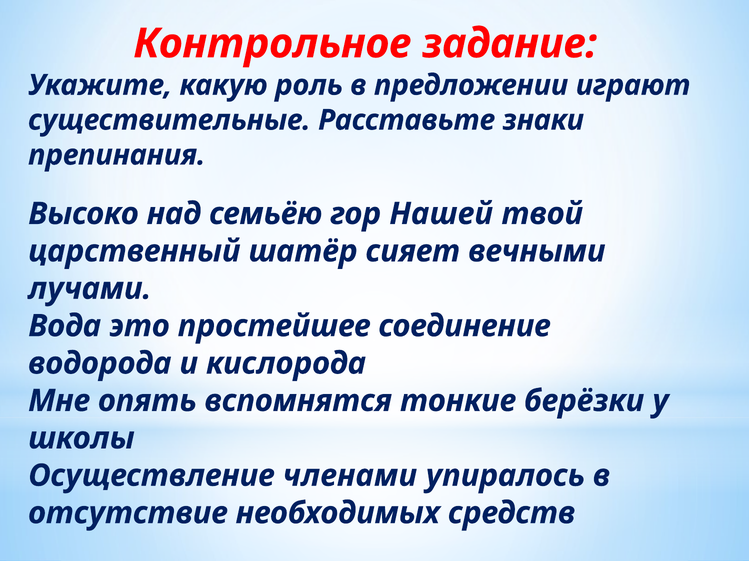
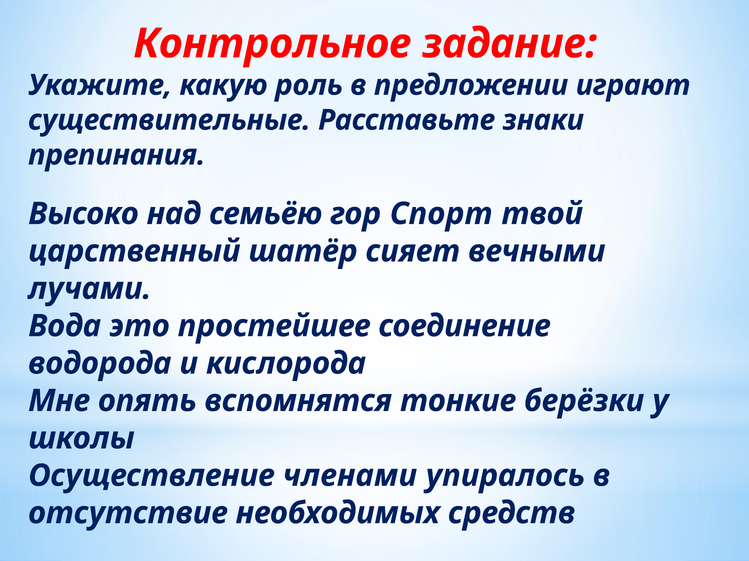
Нашей: Нашей -> Спорт
